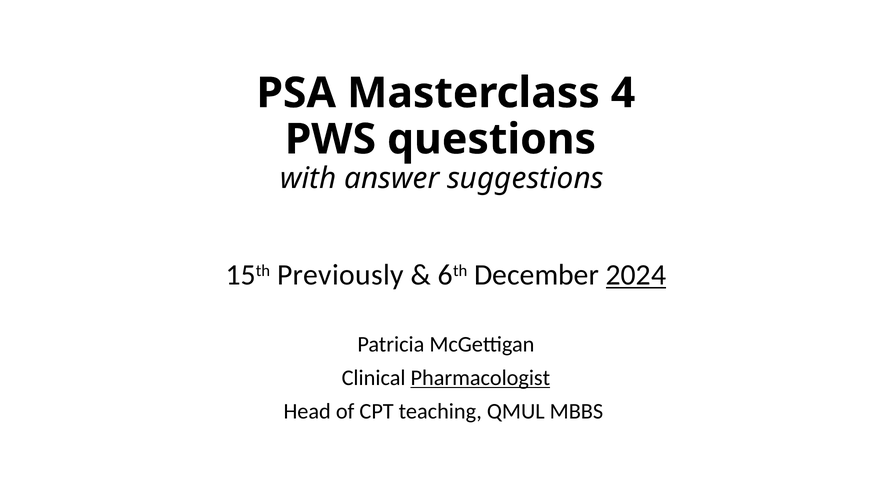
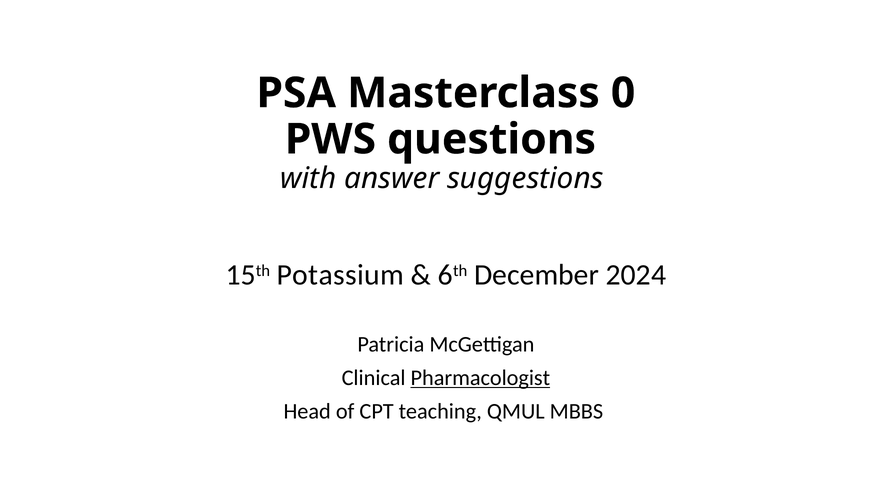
4: 4 -> 0
Previously: Previously -> Potassium
2024 underline: present -> none
